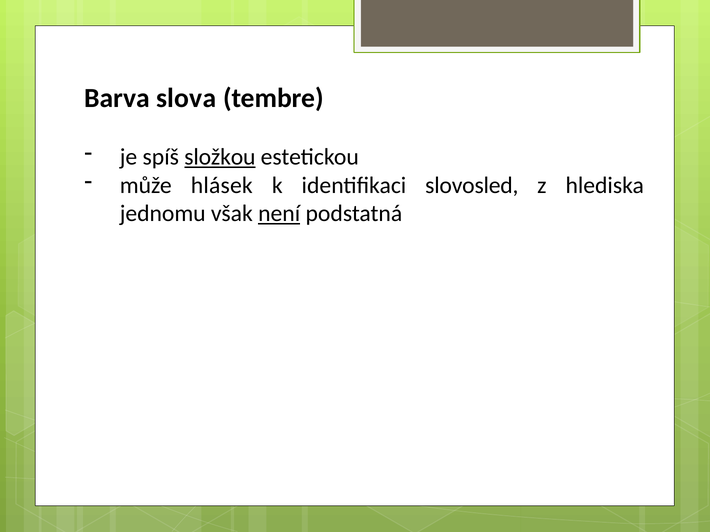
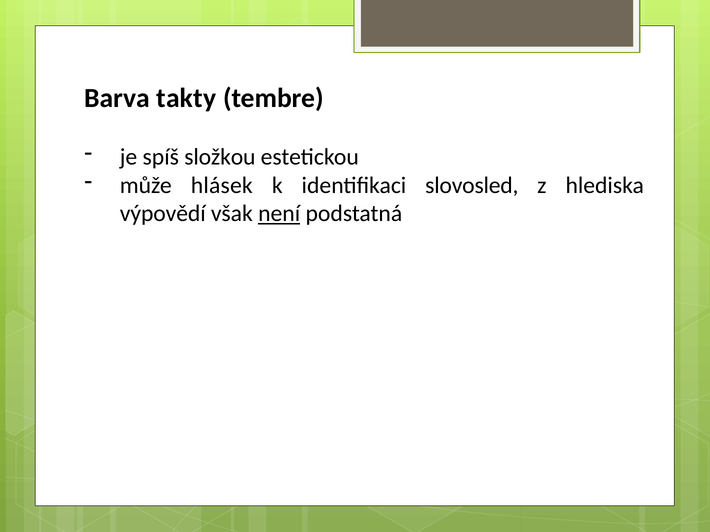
slova: slova -> takty
složkou underline: present -> none
jednomu: jednomu -> výpovědí
